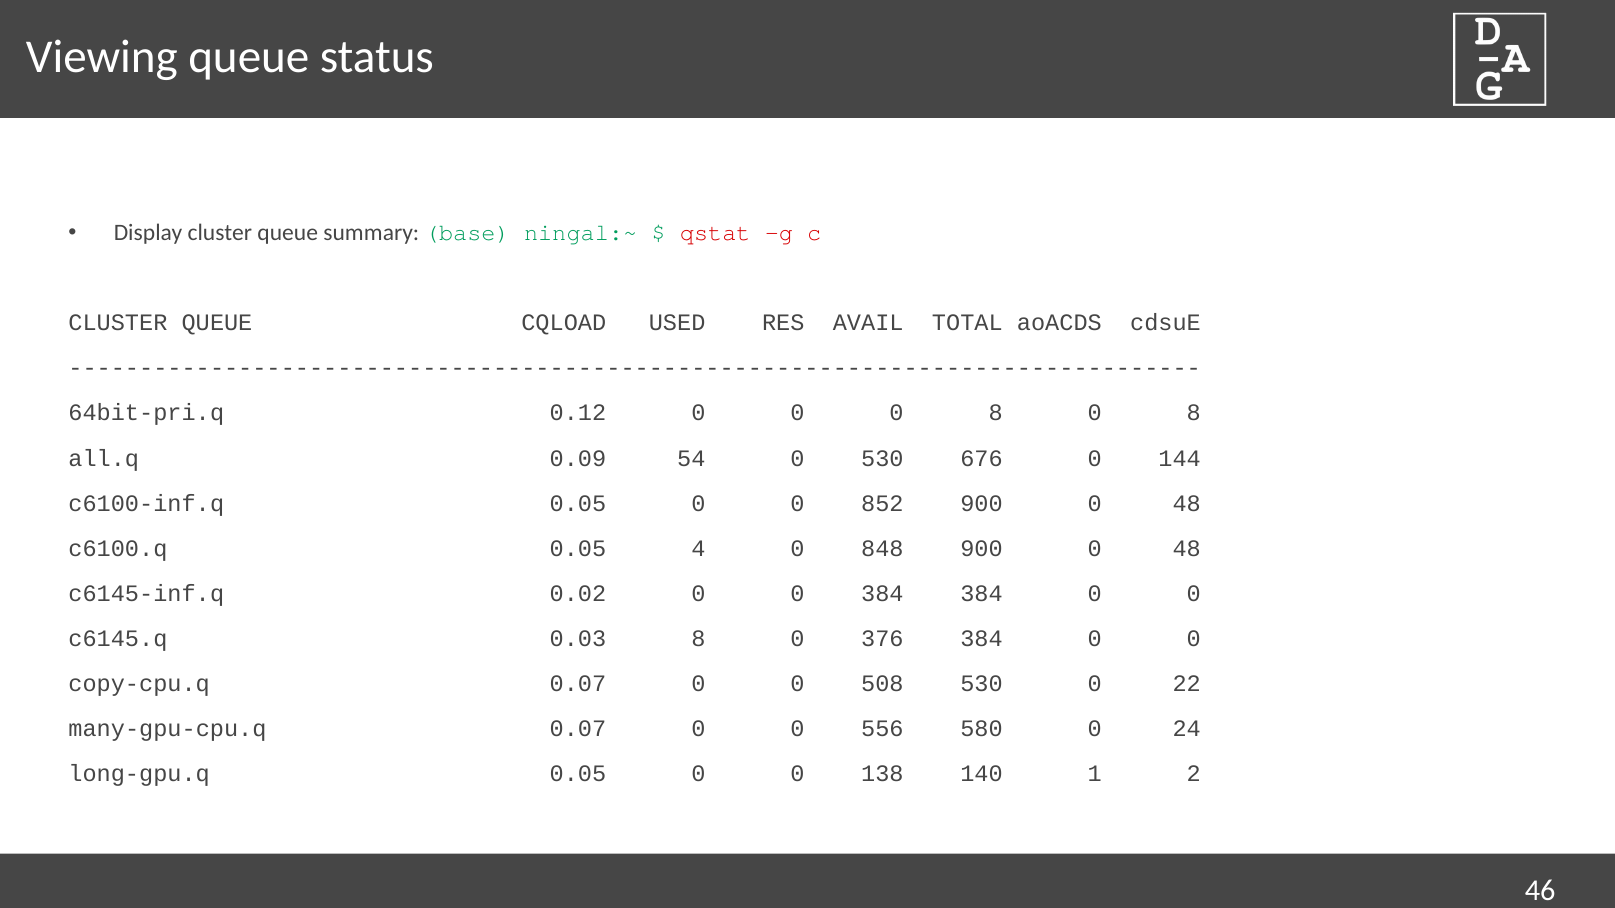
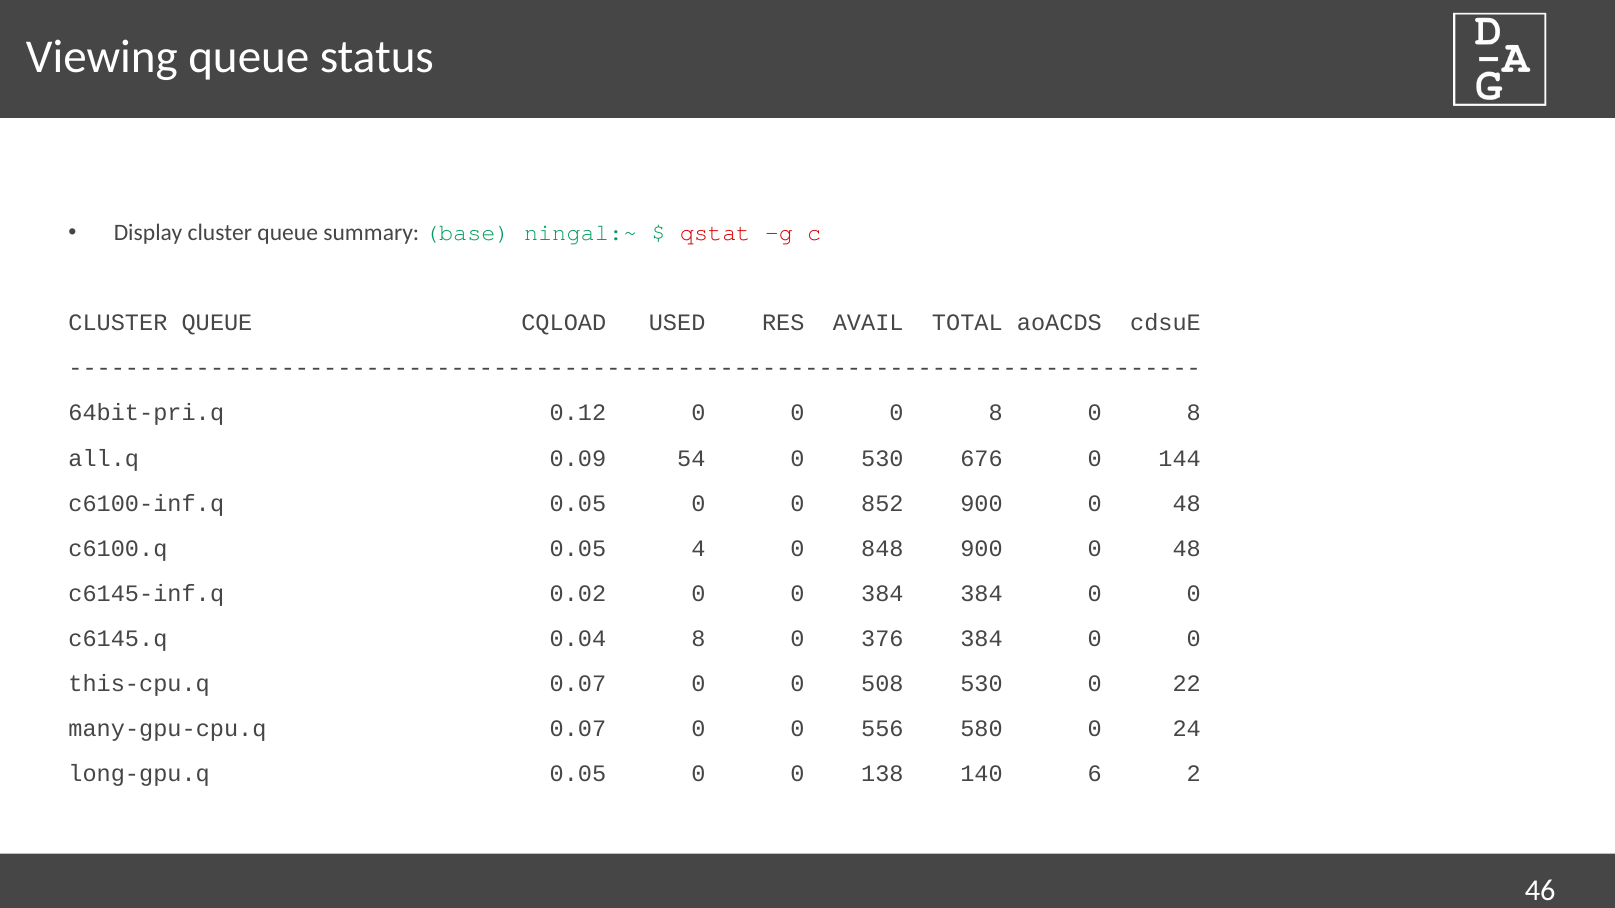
0.03: 0.03 -> 0.04
copy-cpu.q: copy-cpu.q -> this-cpu.q
1: 1 -> 6
